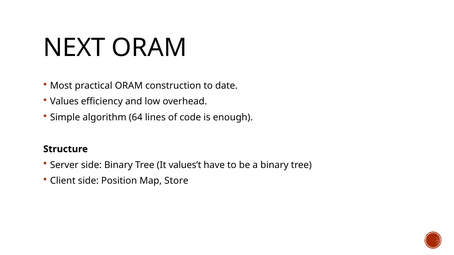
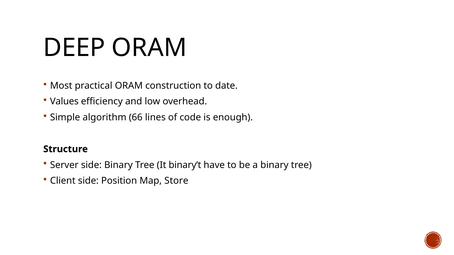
NEXT: NEXT -> DEEP
64: 64 -> 66
values’t: values’t -> binary’t
